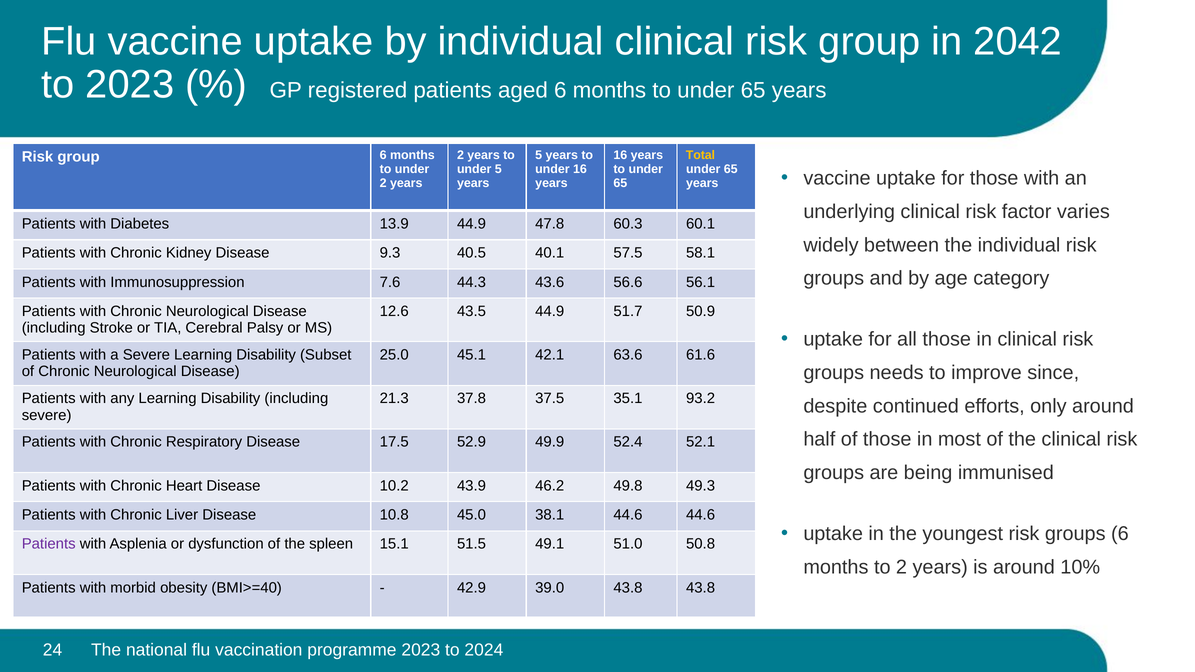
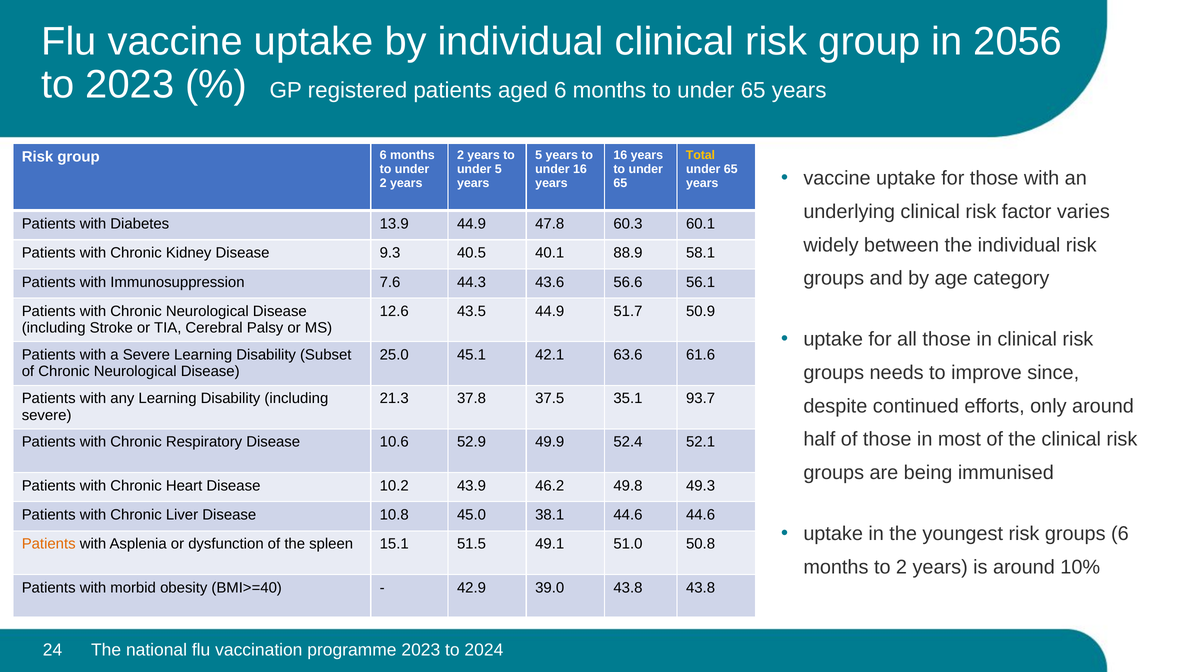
2042: 2042 -> 2056
57.5: 57.5 -> 88.9
93.2: 93.2 -> 93.7
17.5: 17.5 -> 10.6
Patients at (49, 544) colour: purple -> orange
